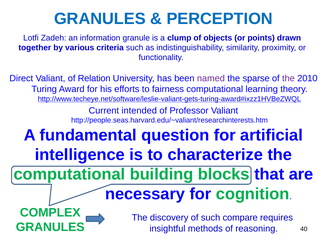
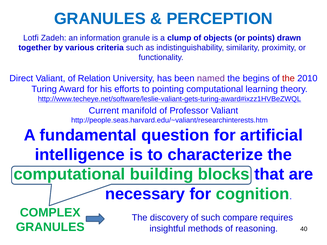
sparse: sparse -> begins
the at (288, 78) colour: purple -> red
fairness: fairness -> pointing
intended: intended -> manifold
